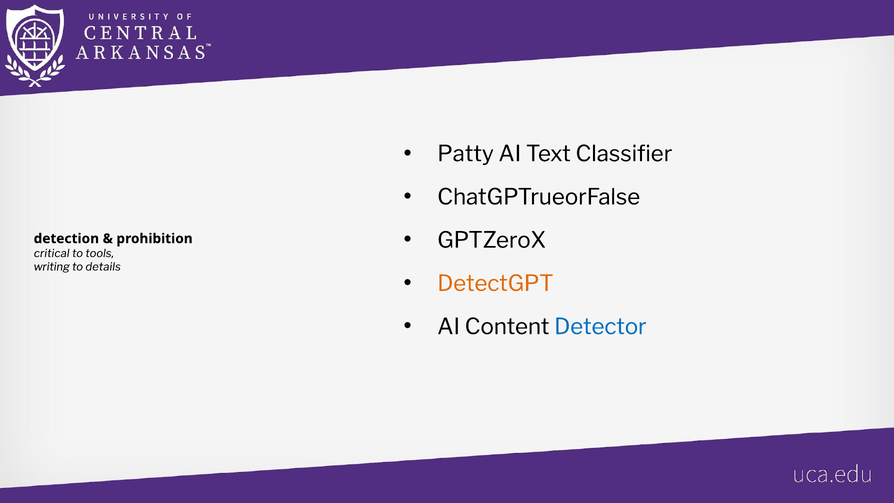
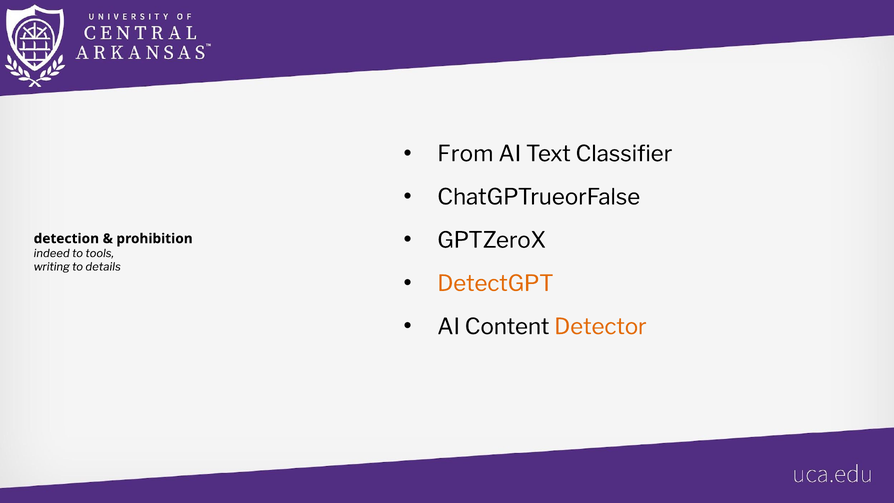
Patty: Patty -> From
critical: critical -> indeed
Detector colour: blue -> orange
